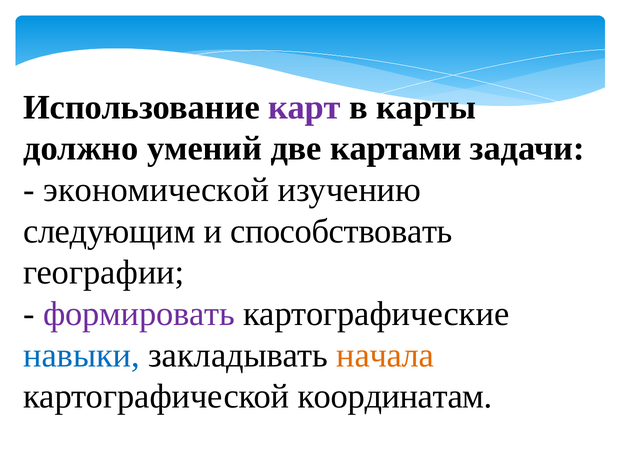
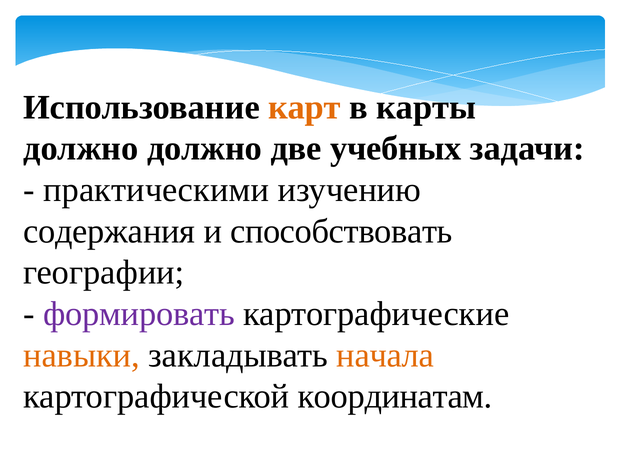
карт colour: purple -> orange
должно умений: умений -> должно
картами: картами -> учебных
экономической: экономической -> практическими
следующим: следующим -> содержания
навыки colour: blue -> orange
